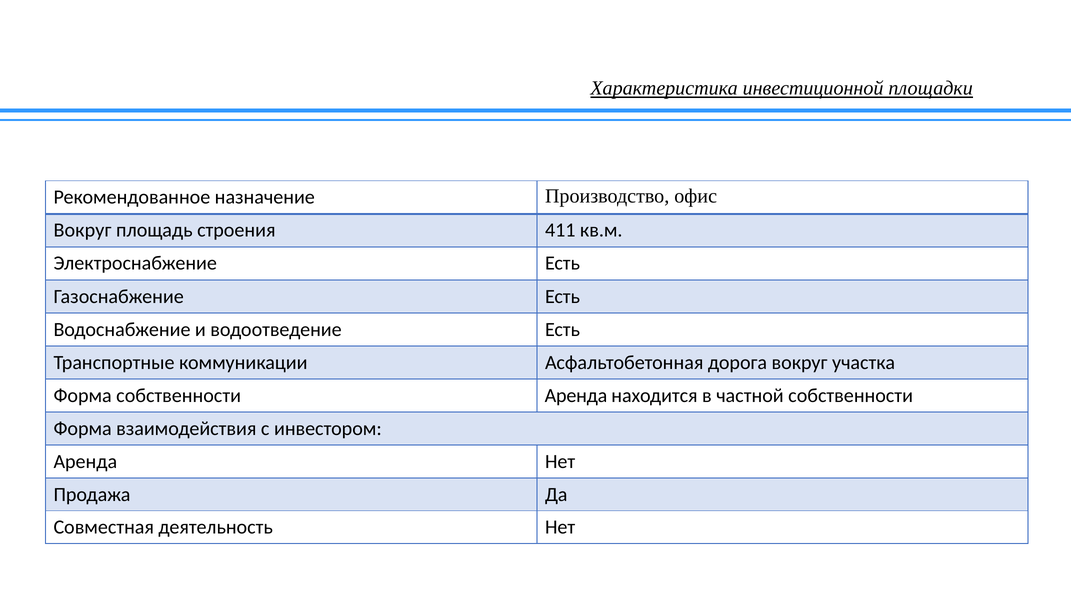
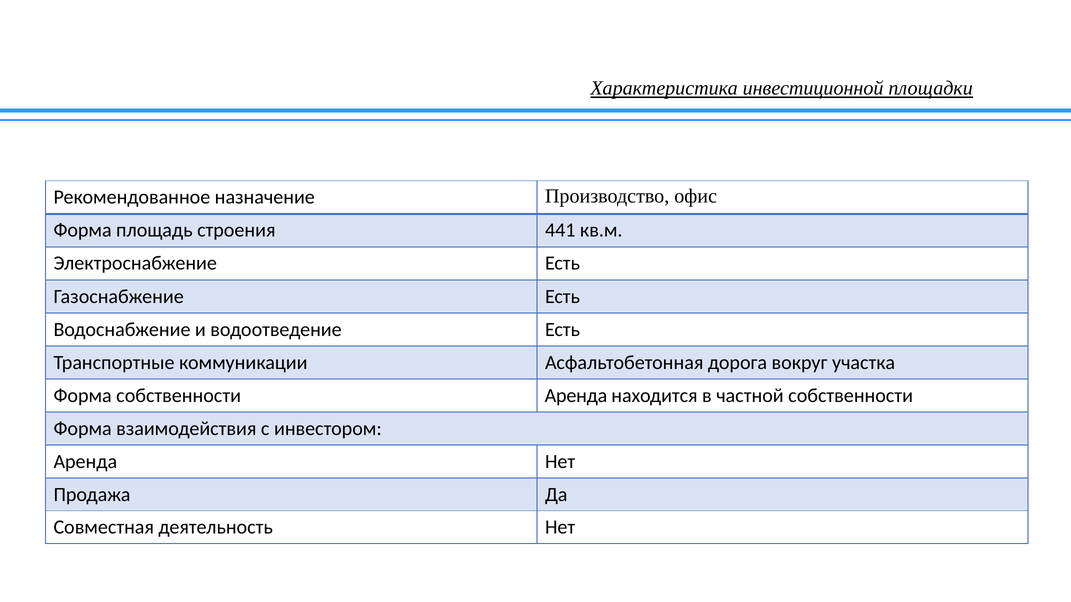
Вокруг at (82, 230): Вокруг -> Форма
411: 411 -> 441
